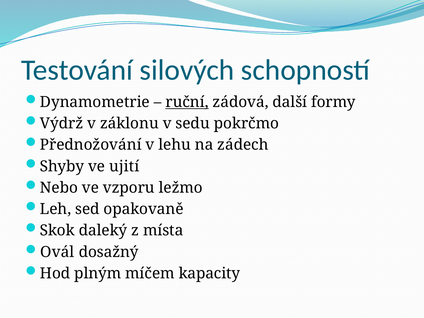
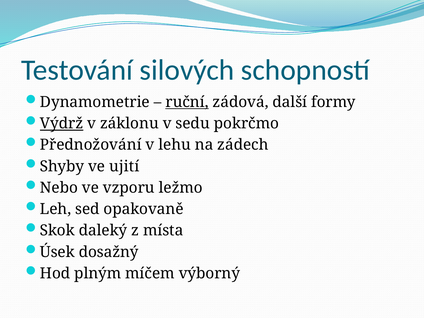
Výdrž underline: none -> present
Ovál: Ovál -> Úsek
kapacity: kapacity -> výborný
